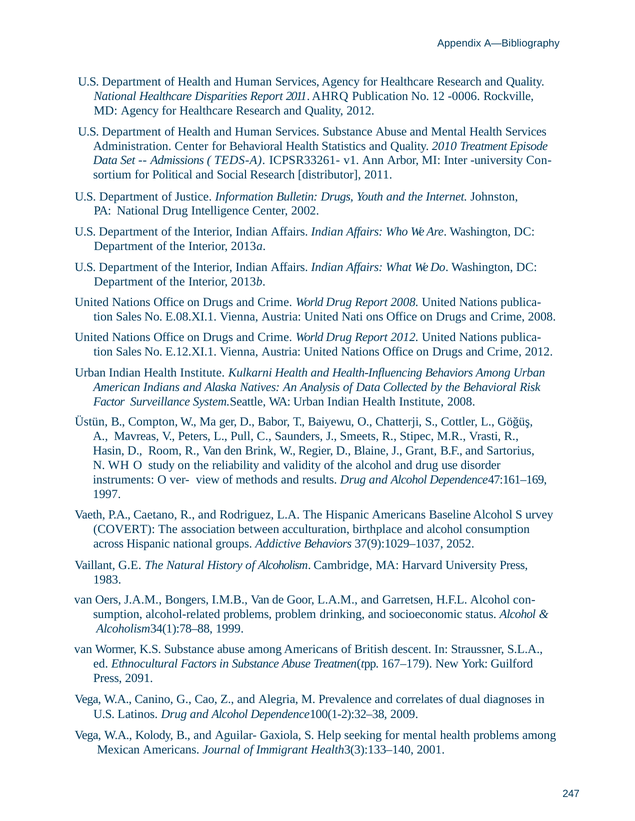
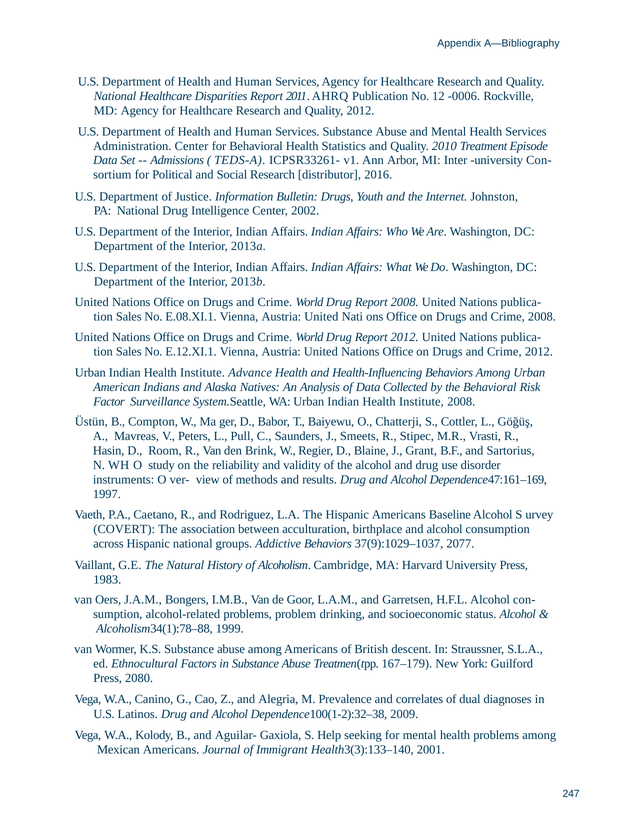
distributor 2011: 2011 -> 2016
Kulkarni: Kulkarni -> Advance
2052: 2052 -> 2077
2091: 2091 -> 2080
